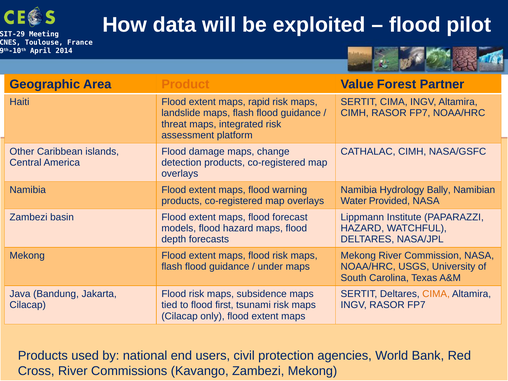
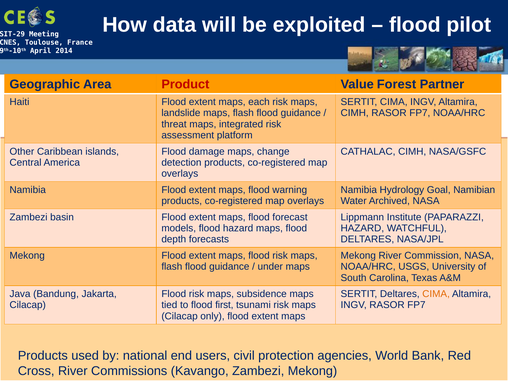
Product colour: orange -> red
rapid: rapid -> each
Bally: Bally -> Goal
Provided: Provided -> Archived
